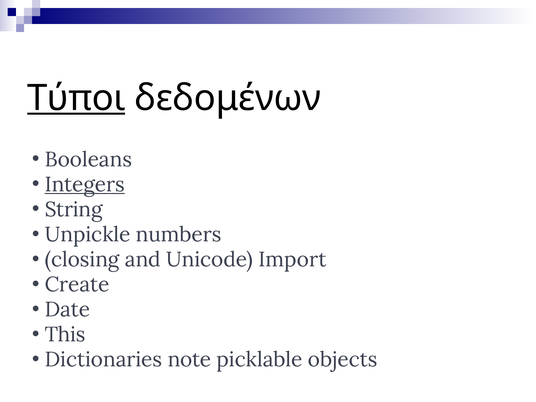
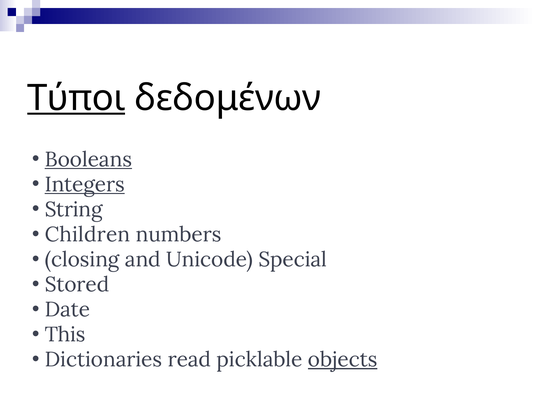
Booleans underline: none -> present
Unpickle: Unpickle -> Children
Import: Import -> Special
Create: Create -> Stored
note: note -> read
objects underline: none -> present
